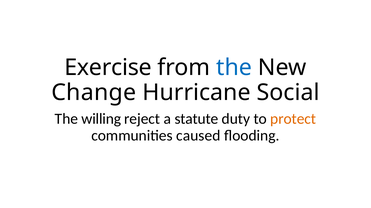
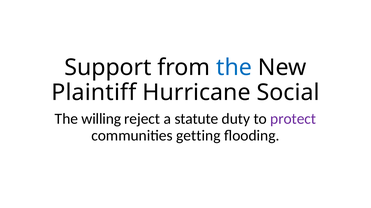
Exercise: Exercise -> Support
Change: Change -> Plaintiff
protect colour: orange -> purple
caused: caused -> getting
